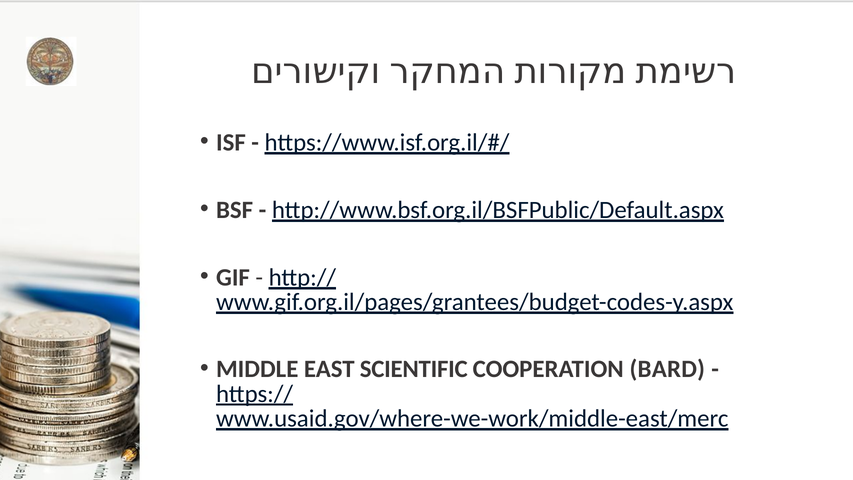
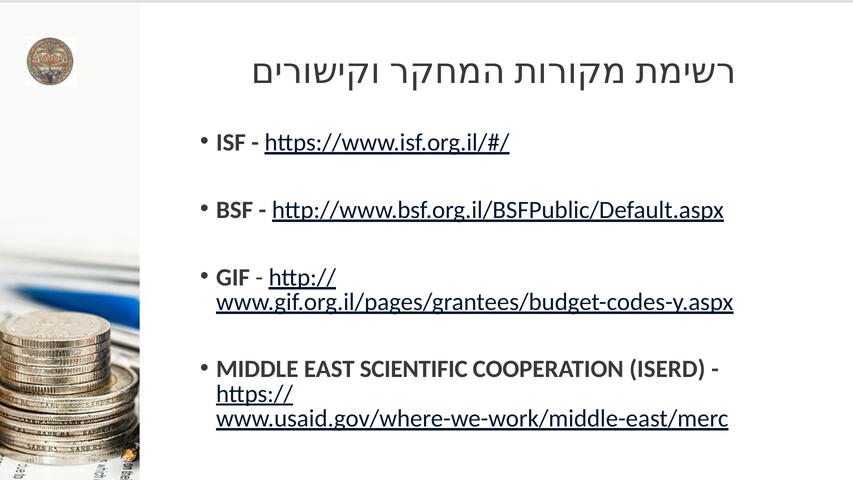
BARD: BARD -> ISERD
